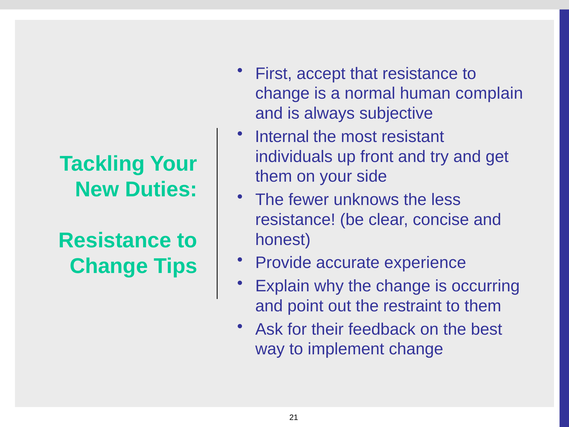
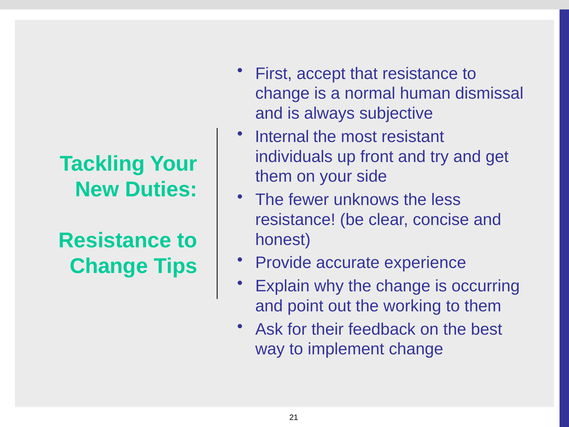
complain: complain -> dismissal
restraint: restraint -> working
